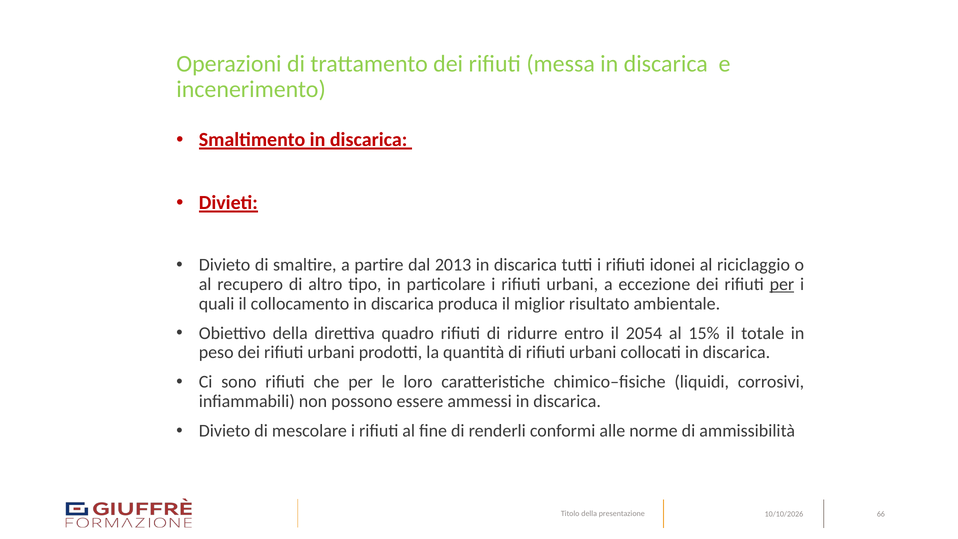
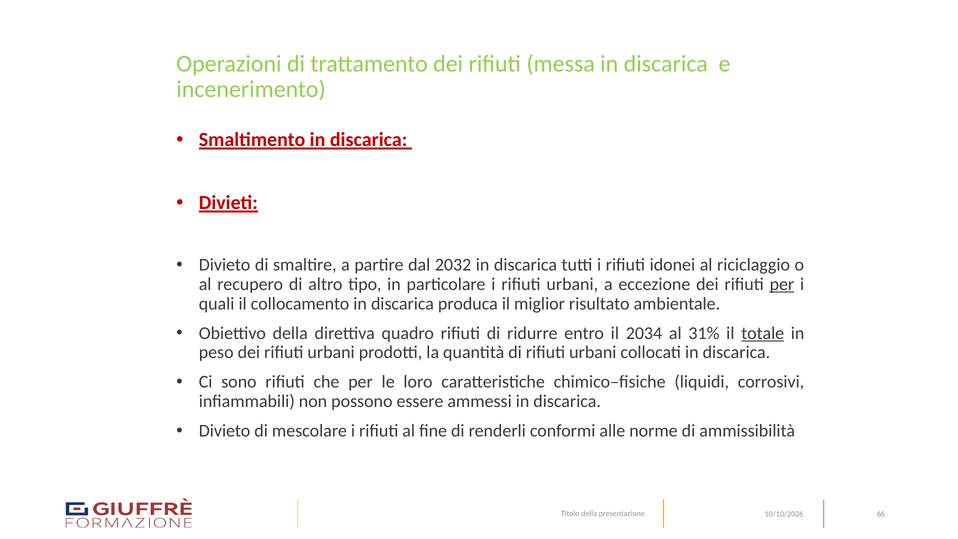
2013: 2013 -> 2032
2054: 2054 -> 2034
15%: 15% -> 31%
totale underline: none -> present
